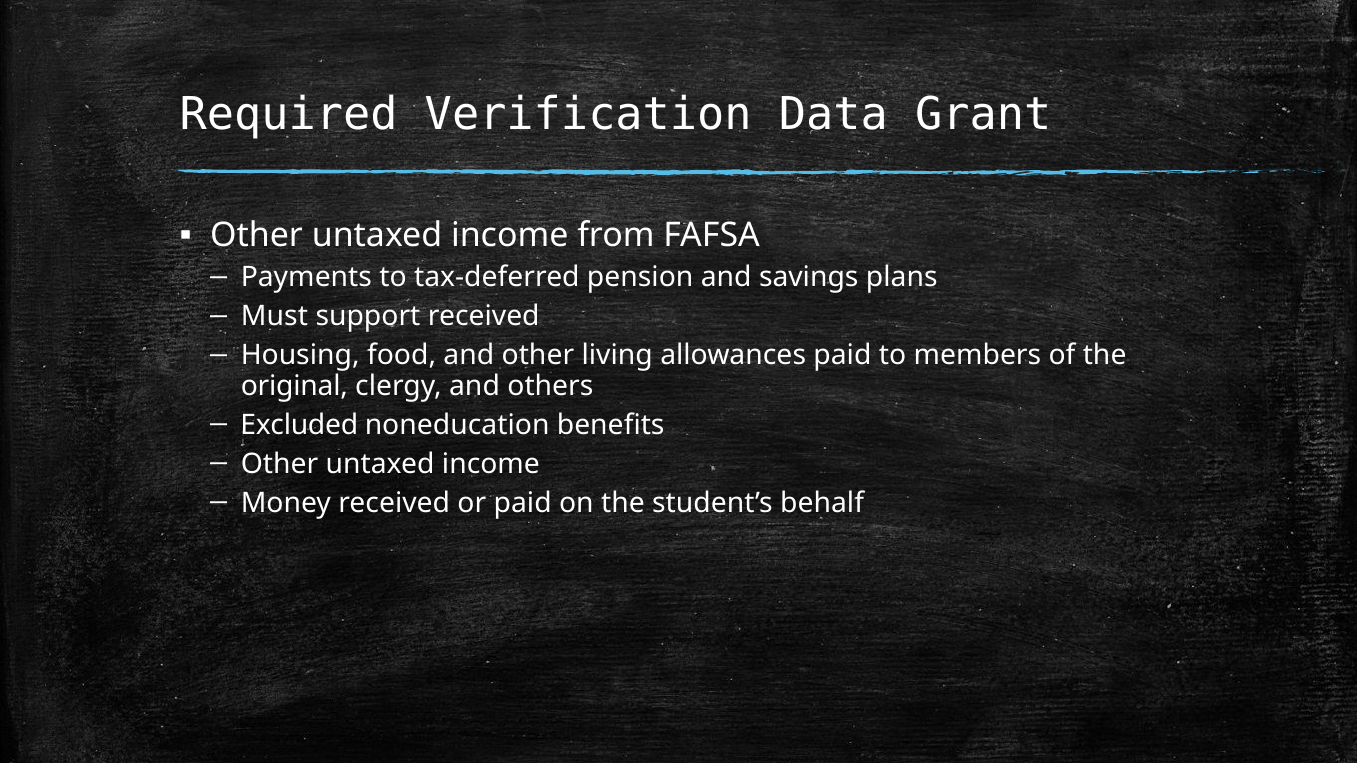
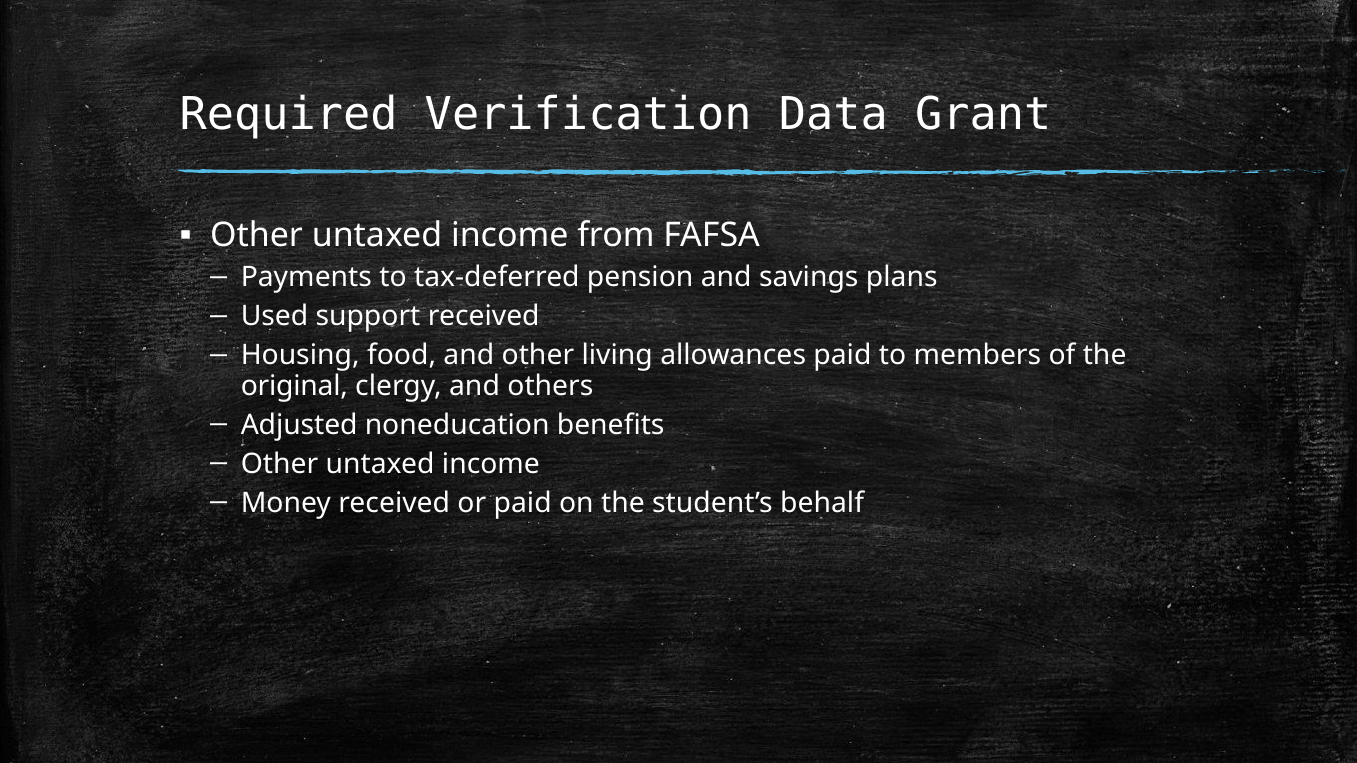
Must: Must -> Used
Excluded: Excluded -> Adjusted
